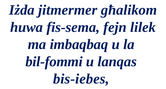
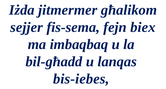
huwa: huwa -> sejjer
lilek: lilek -> biex
bil-fommi: bil-fommi -> bil-għadd
